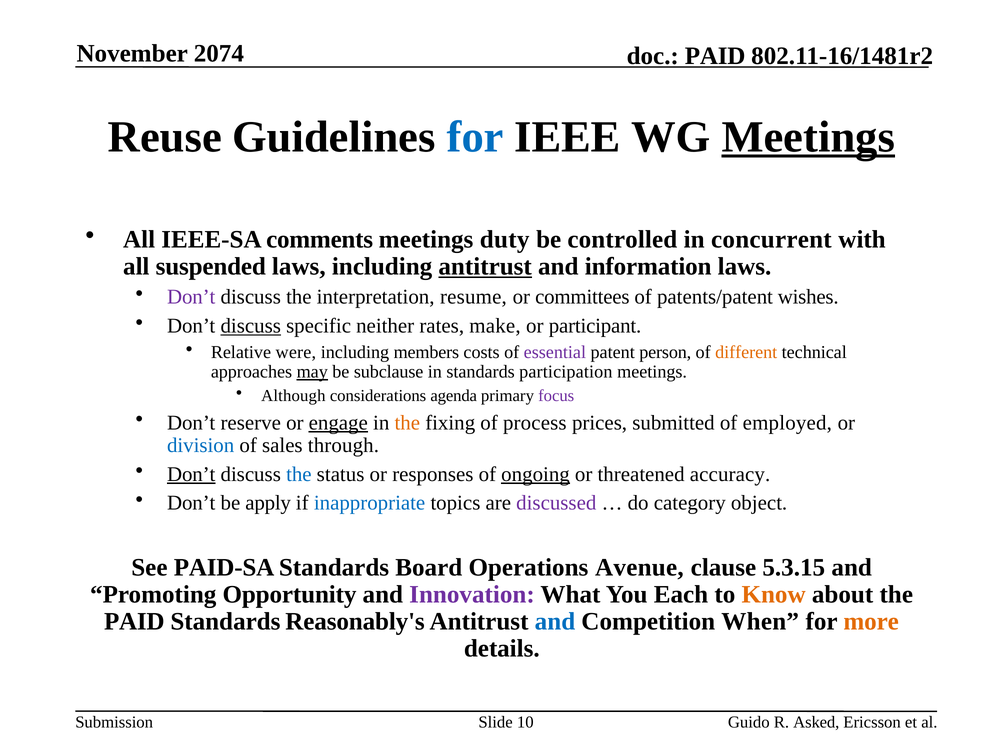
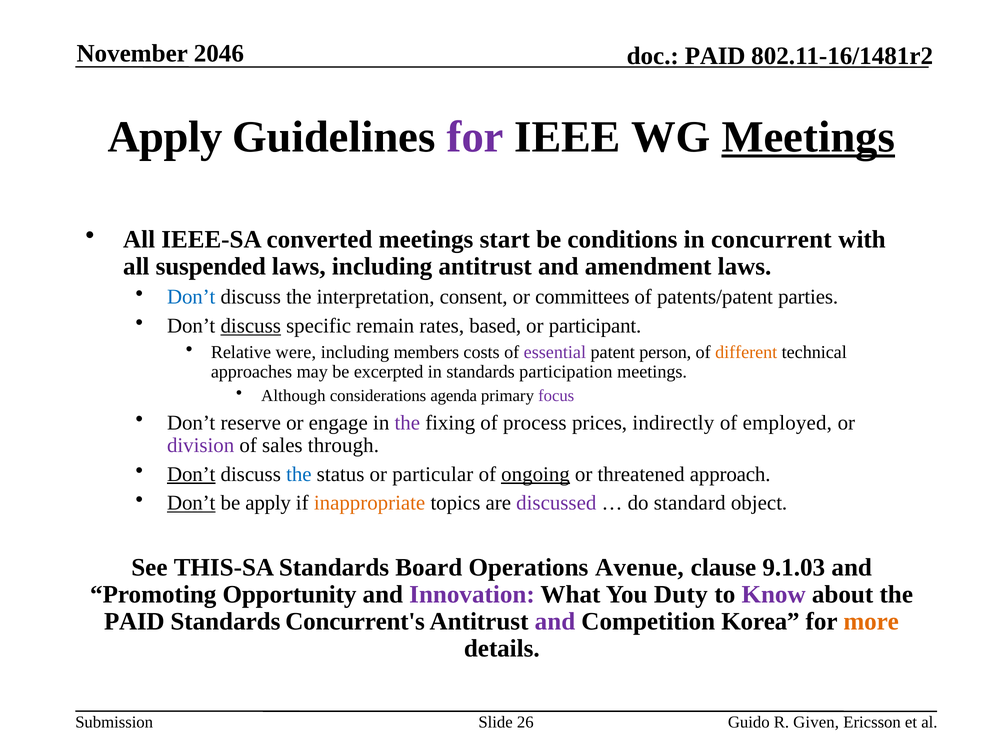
2074: 2074 -> 2046
Reuse at (165, 137): Reuse -> Apply
for at (475, 137) colour: blue -> purple
comments: comments -> converted
duty: duty -> start
controlled: controlled -> conditions
antitrust at (485, 267) underline: present -> none
information: information -> amendment
Don’t at (191, 297) colour: purple -> blue
resume: resume -> consent
wishes: wishes -> parties
neither: neither -> remain
make: make -> based
may underline: present -> none
subclause: subclause -> excerpted
engage underline: present -> none
the at (407, 423) colour: orange -> purple
submitted: submitted -> indirectly
division colour: blue -> purple
responses: responses -> particular
accuracy: accuracy -> approach
Don’t at (191, 503) underline: none -> present
inappropriate colour: blue -> orange
category: category -> standard
PAID-SA: PAID-SA -> THIS-SA
5.3.15: 5.3.15 -> 9.1.03
Each: Each -> Duty
Know colour: orange -> purple
Reasonably's: Reasonably's -> Concurrent's
and at (555, 622) colour: blue -> purple
When: When -> Korea
10: 10 -> 26
Asked: Asked -> Given
